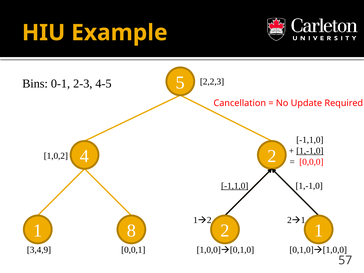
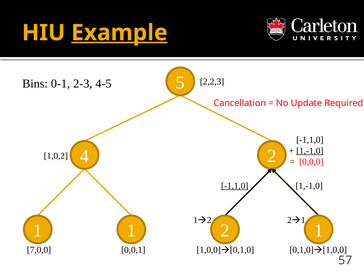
Example underline: none -> present
1 8: 8 -> 1
3,4,9: 3,4,9 -> 7,0,0
